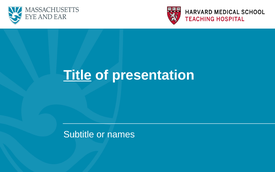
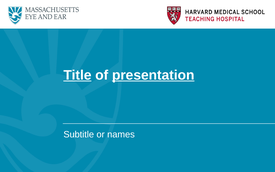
presentation underline: none -> present
